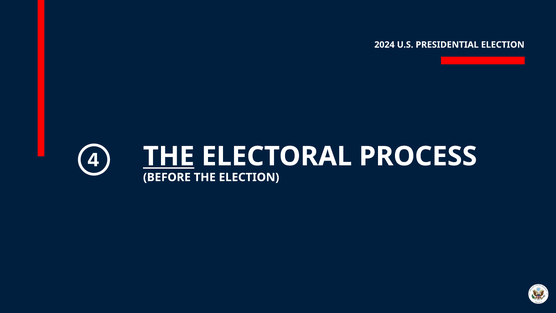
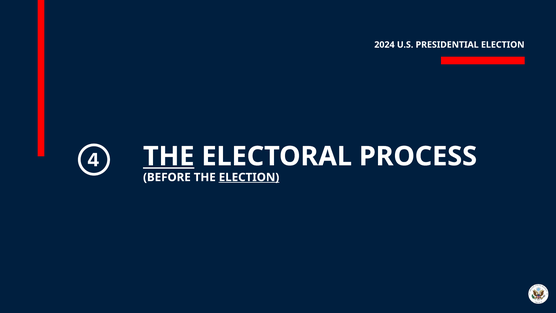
ELECTION at (249, 177) underline: none -> present
